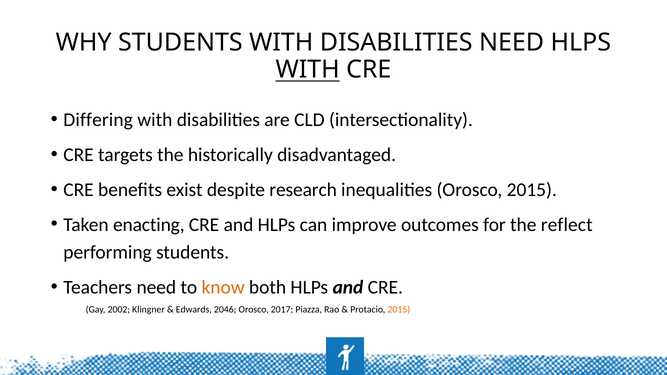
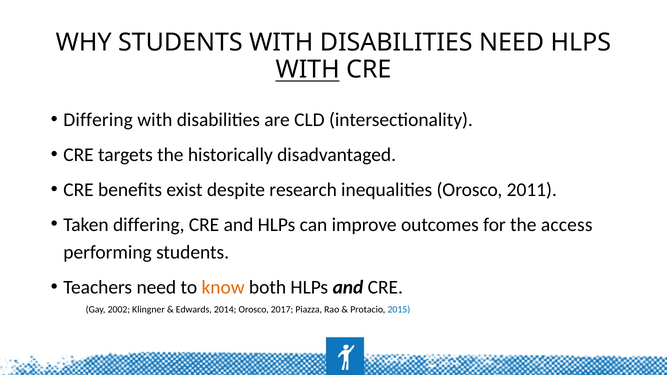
Orosco 2015: 2015 -> 2011
Taken enacting: enacting -> differing
reflect: reflect -> access
2046: 2046 -> 2014
2015 at (399, 310) colour: orange -> blue
